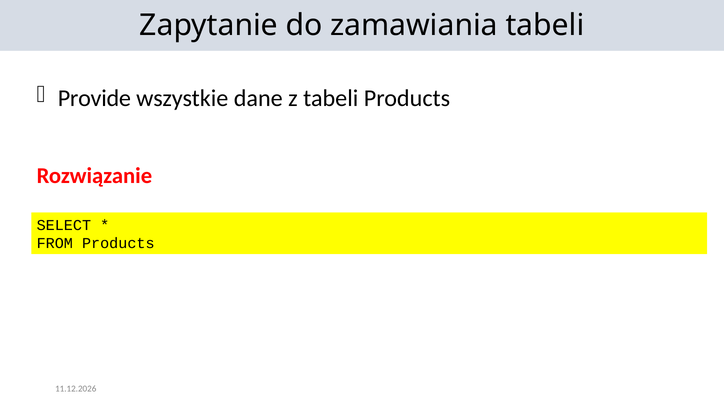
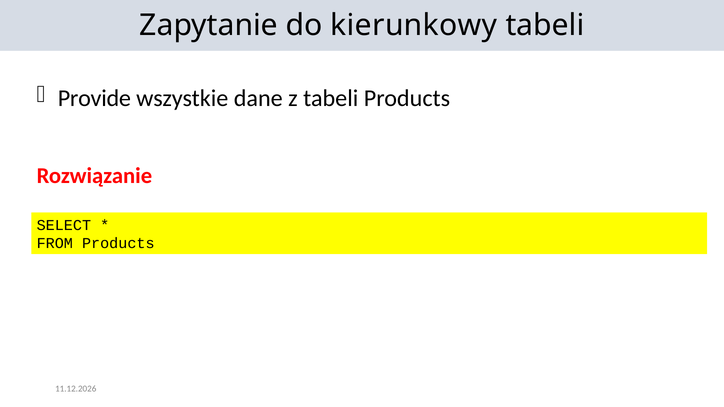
zamawiania: zamawiania -> kierunkowy
